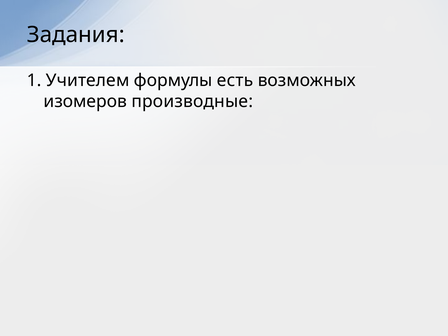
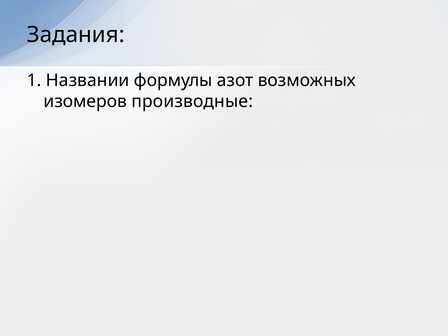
Учителем: Учителем -> Названии
есть: есть -> азот
